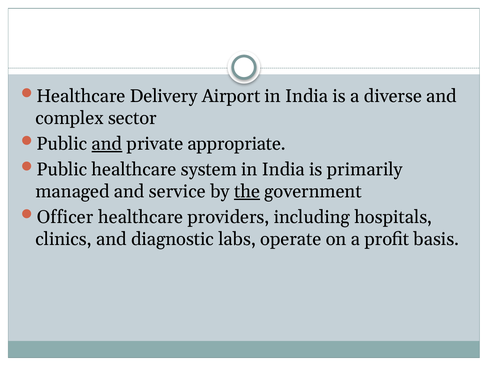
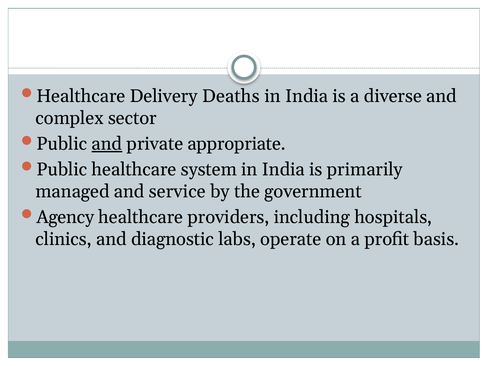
Airport: Airport -> Deaths
the underline: present -> none
Officer: Officer -> Agency
